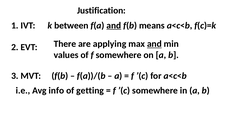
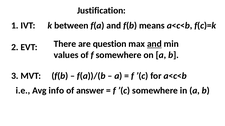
and at (114, 26) underline: present -> none
applying: applying -> question
getting: getting -> answer
